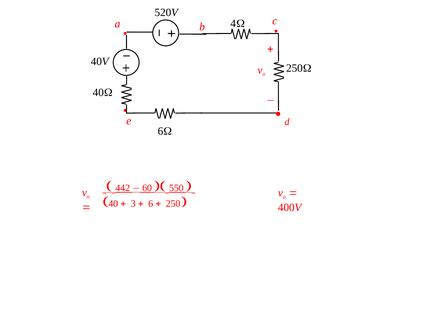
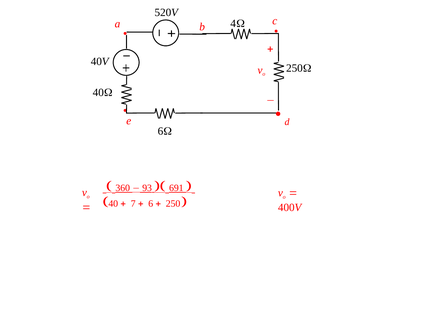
442: 442 -> 360
60: 60 -> 93
550: 550 -> 691
3: 3 -> 7
